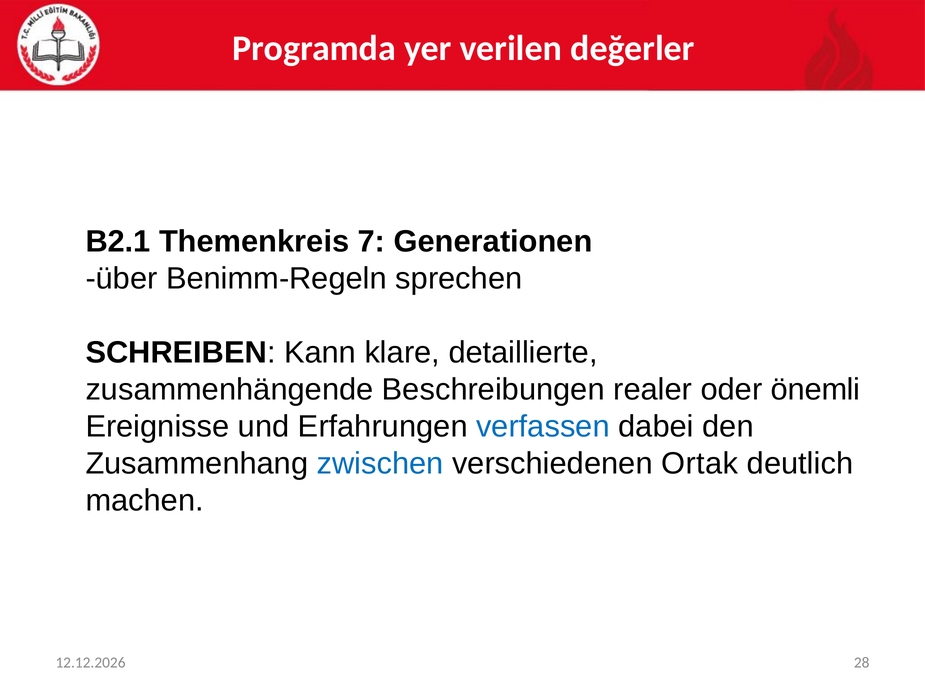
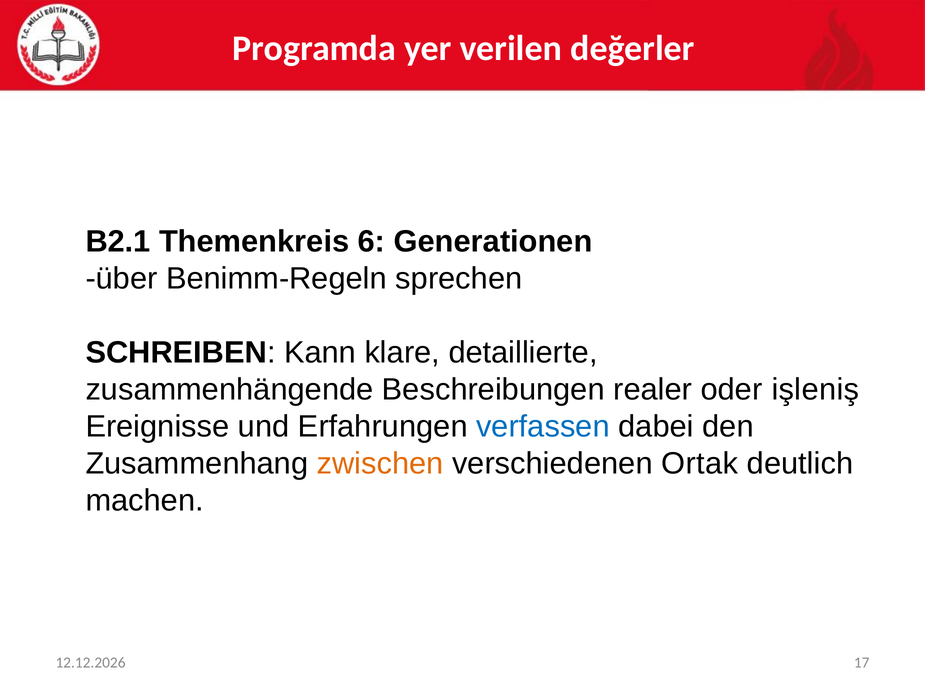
7: 7 -> 6
önemli: önemli -> işleniş
zwischen colour: blue -> orange
28: 28 -> 17
